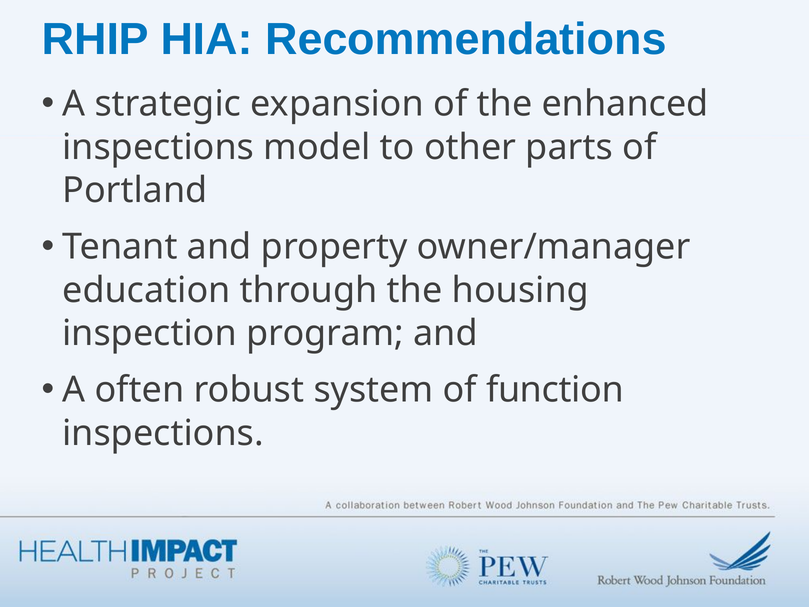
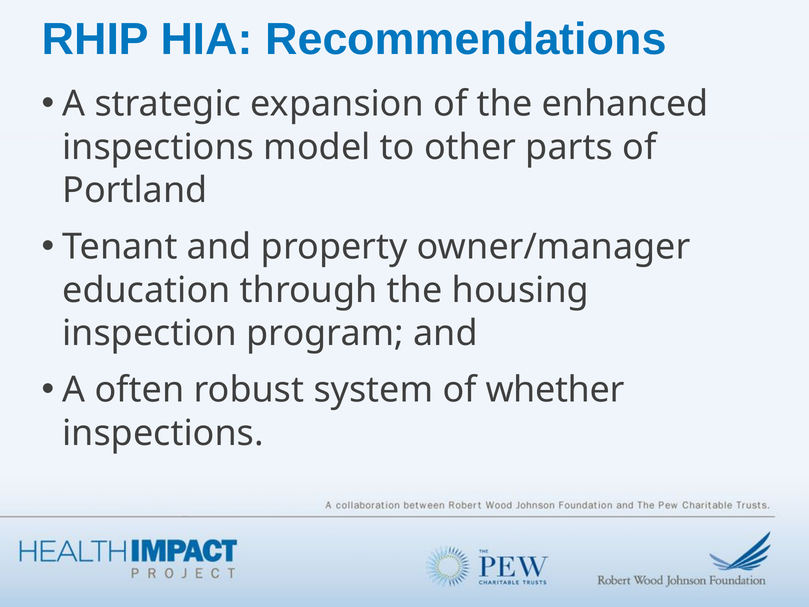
function: function -> whether
